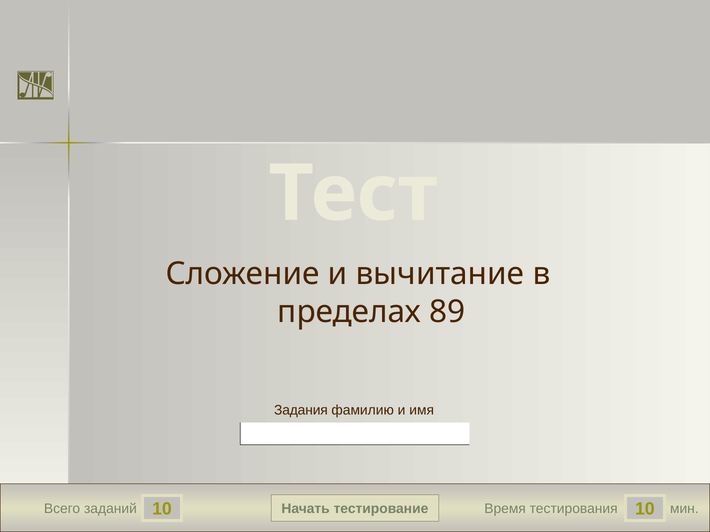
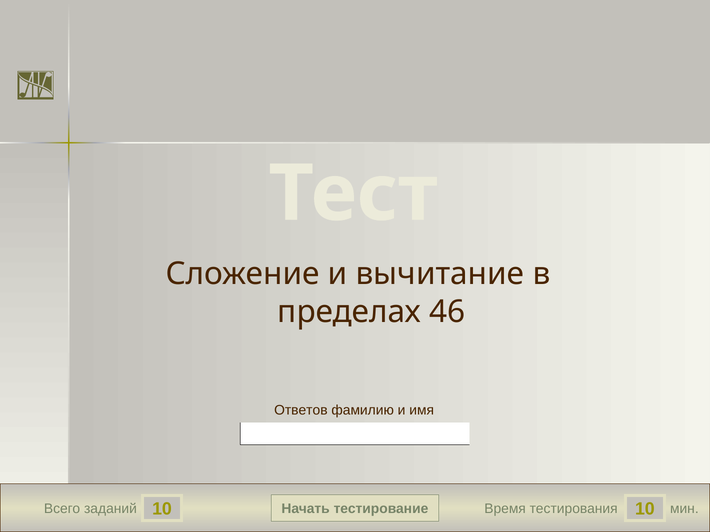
89: 89 -> 46
Задания: Задания -> Ответов
